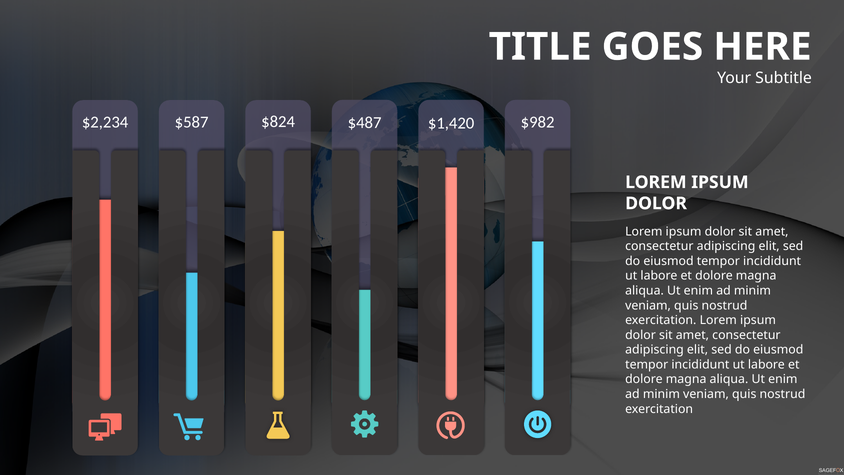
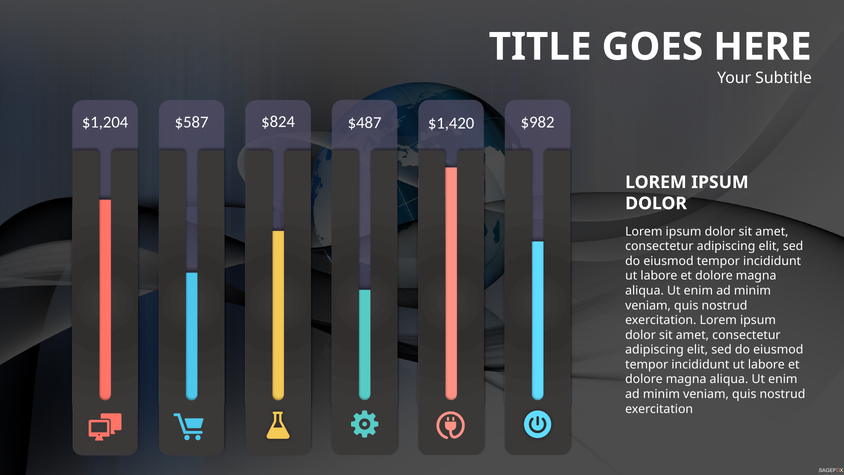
$2,234: $2,234 -> $1,204
